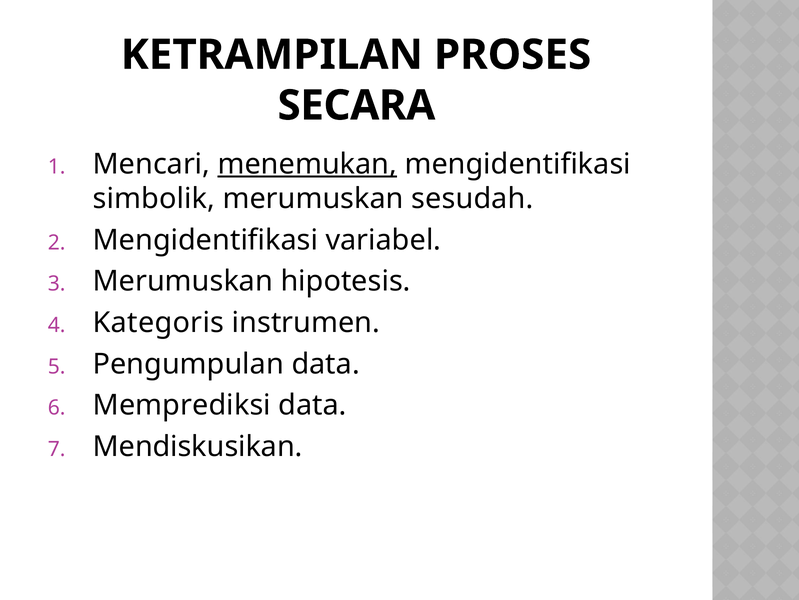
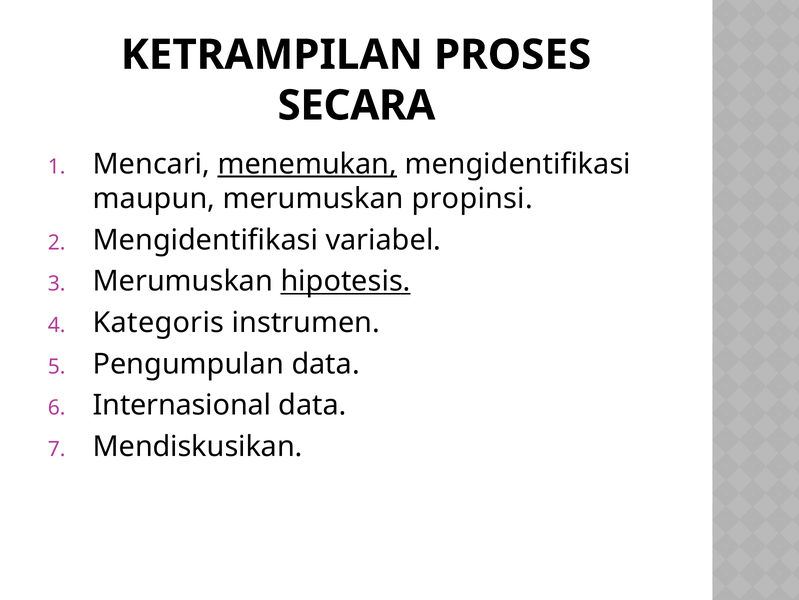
simbolik: simbolik -> maupun
sesudah: sesudah -> propinsi
hipotesis underline: none -> present
Memprediksi: Memprediksi -> Internasional
